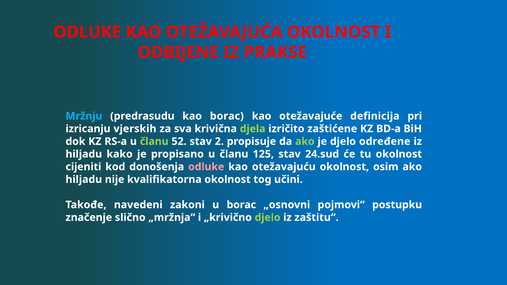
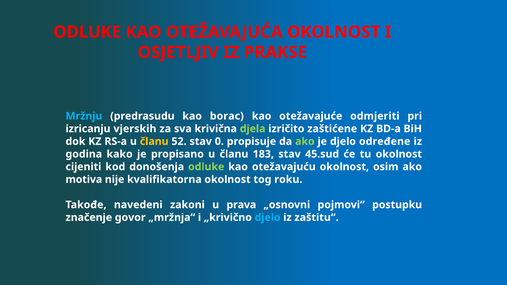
ODBIJENE: ODBIJENE -> OSJETLJIV
definicija: definicija -> odmjeriti
članu at (154, 141) colour: light green -> yellow
2: 2 -> 0
hiljadu at (84, 154): hiljadu -> godina
125: 125 -> 183
24.sud: 24.sud -> 45.sud
odluke at (206, 167) colour: pink -> light green
hiljadu at (84, 180): hiljadu -> motiva
učini: učini -> roku
u borac: borac -> prava
slično: slično -> govor
djelo at (268, 218) colour: light green -> light blue
